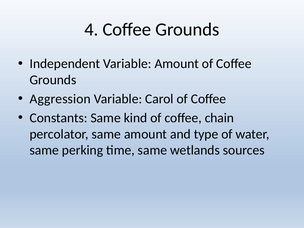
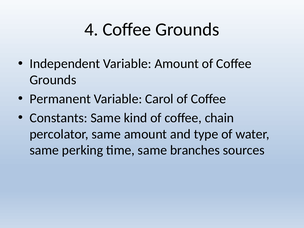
Aggression: Aggression -> Permanent
wetlands: wetlands -> branches
